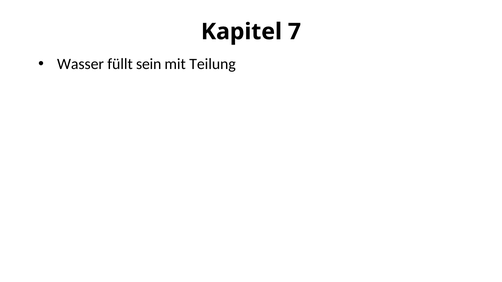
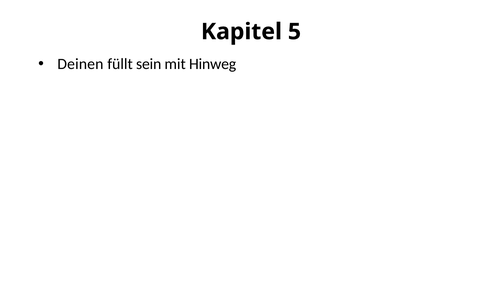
7: 7 -> 5
Wasser: Wasser -> Deinen
Teilung: Teilung -> Hinweg
